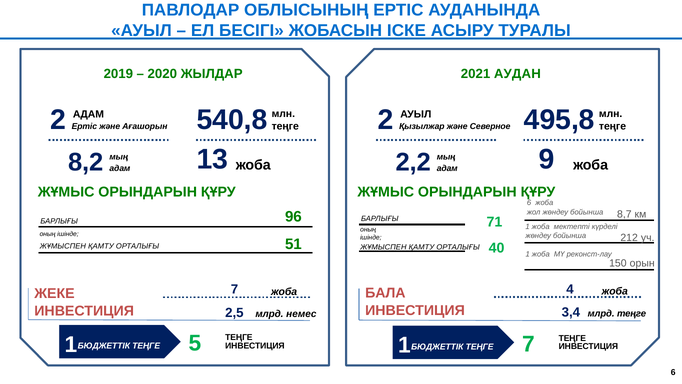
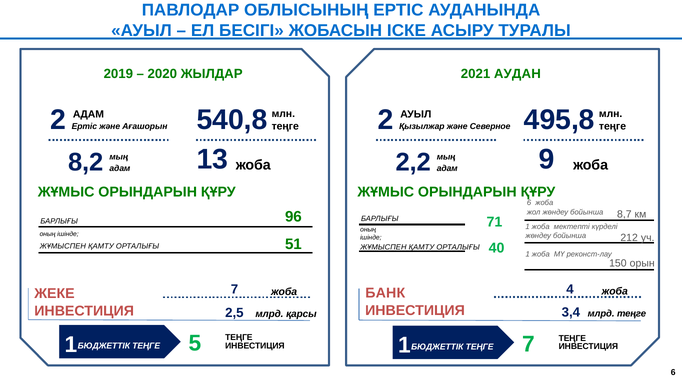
БАЛА: БАЛА -> БАНК
немес: немес -> қарсы
